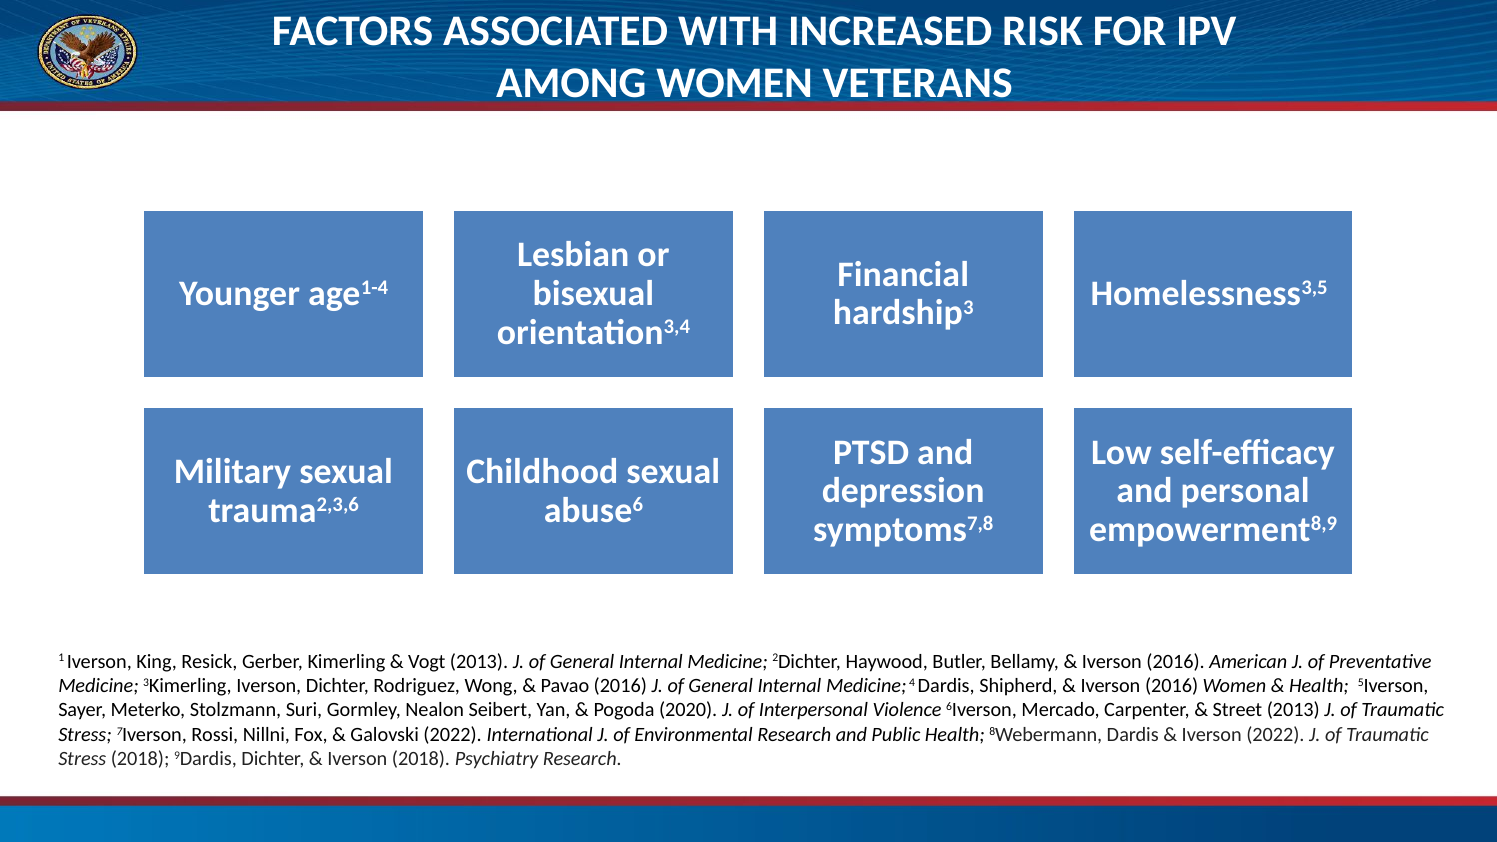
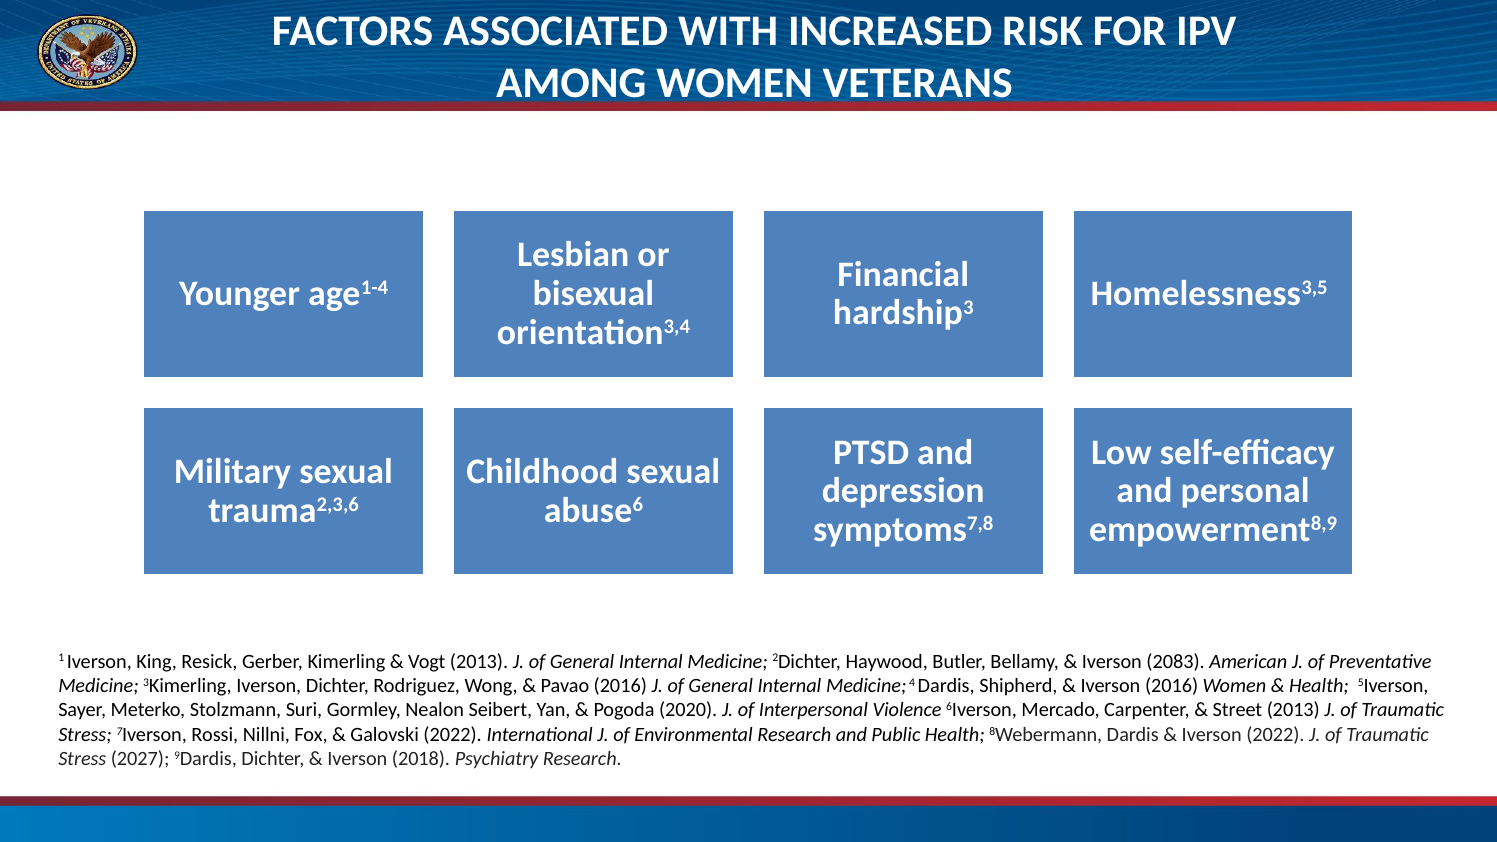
2016 at (1176, 661): 2016 -> 2083
Stress 2018: 2018 -> 2027
